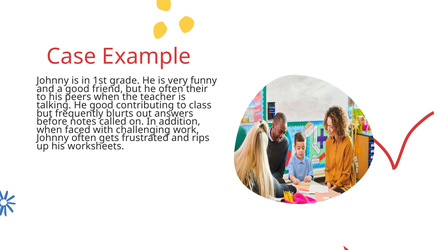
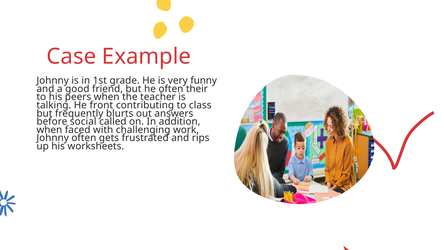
He good: good -> front
notes: notes -> social
